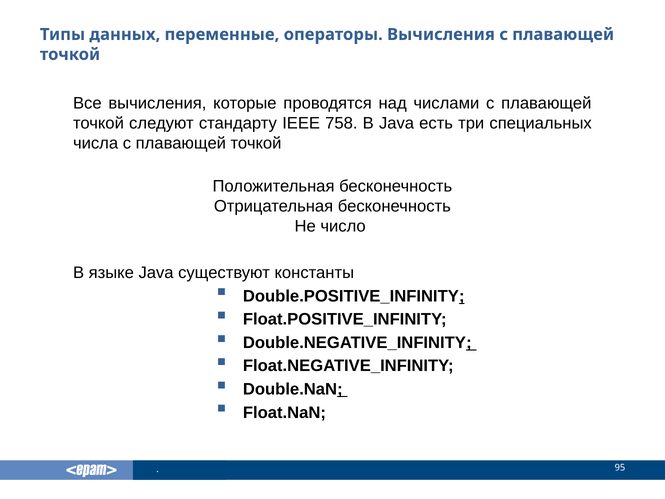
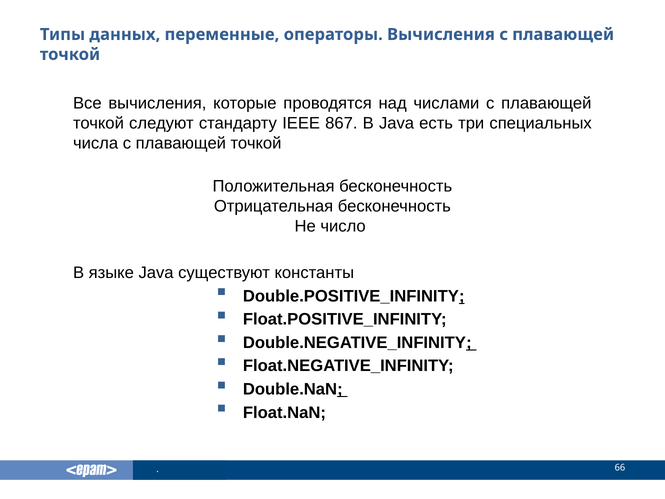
758: 758 -> 867
95: 95 -> 66
